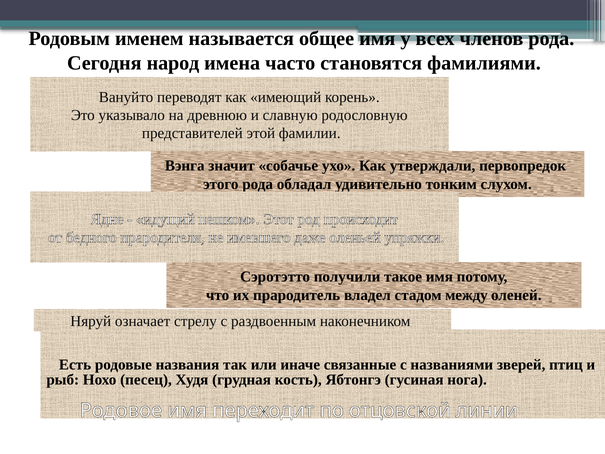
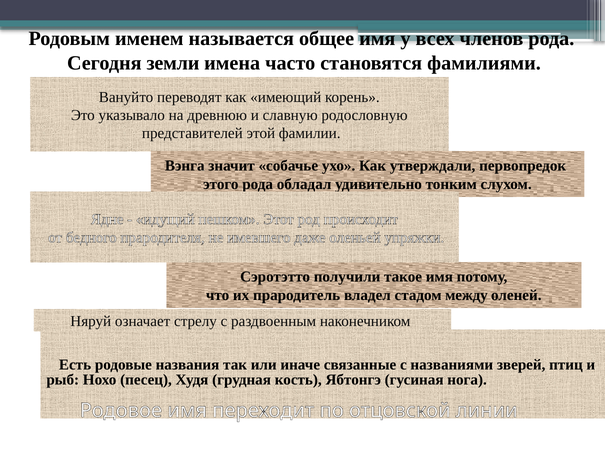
народ: народ -> земли
